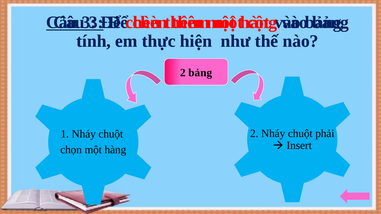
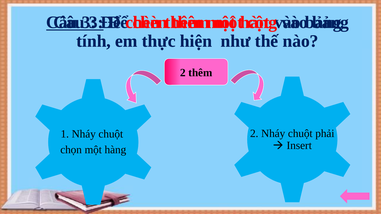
2 bảng: bảng -> thêm
